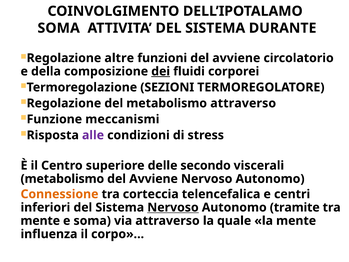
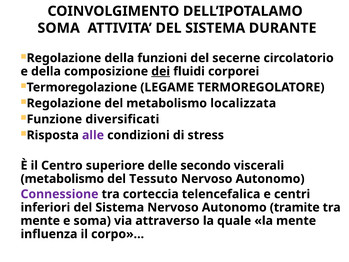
Regolazione altre: altre -> della
funzioni del avviene: avviene -> secerne
SEZIONI: SEZIONI -> LEGAME
metabolismo attraverso: attraverso -> localizzata
meccanismi: meccanismi -> diversificati
Avviene at (154, 179): Avviene -> Tessuto
Connessione colour: orange -> purple
Nervoso at (173, 207) underline: present -> none
